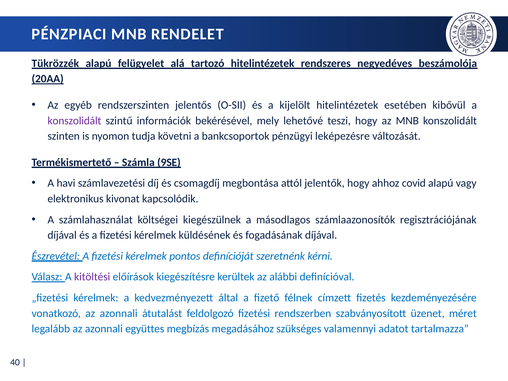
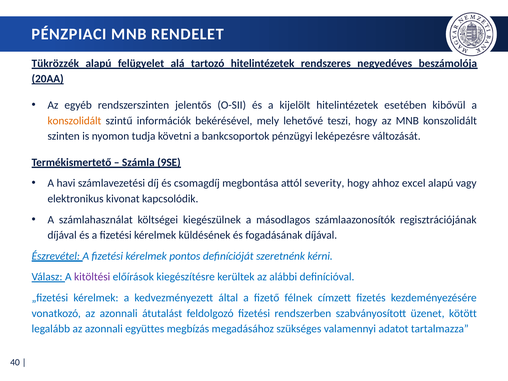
konszolidált at (74, 121) colour: purple -> orange
jelentők: jelentők -> severity
covid: covid -> excel
méret: méret -> kötött
